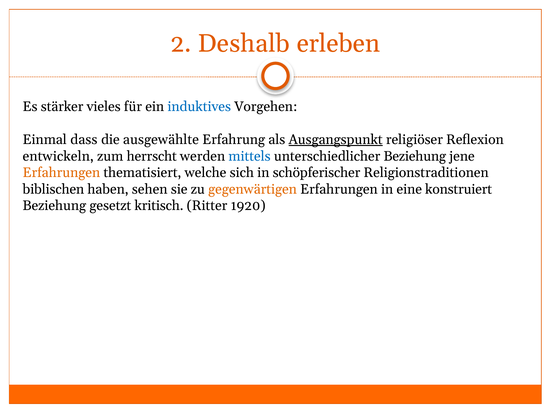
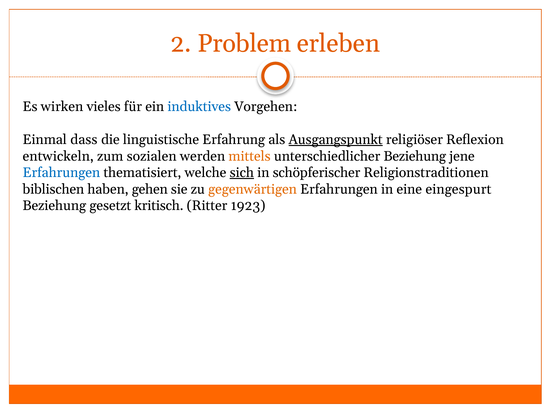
Deshalb: Deshalb -> Problem
stärker: stärker -> wirken
ausgewählte: ausgewählte -> linguistische
herrscht: herrscht -> sozialen
mittels colour: blue -> orange
Erfahrungen at (61, 173) colour: orange -> blue
sich underline: none -> present
sehen: sehen -> gehen
konstruiert: konstruiert -> eingespurt
1920: 1920 -> 1923
